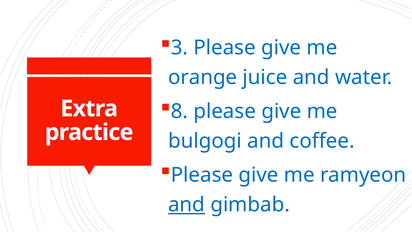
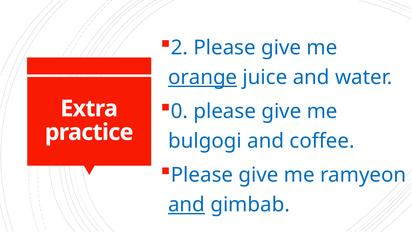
3: 3 -> 2
orange underline: none -> present
8: 8 -> 0
